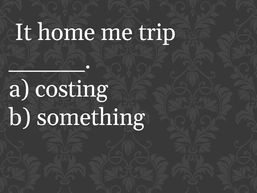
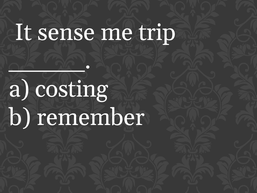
home: home -> sense
something: something -> remember
